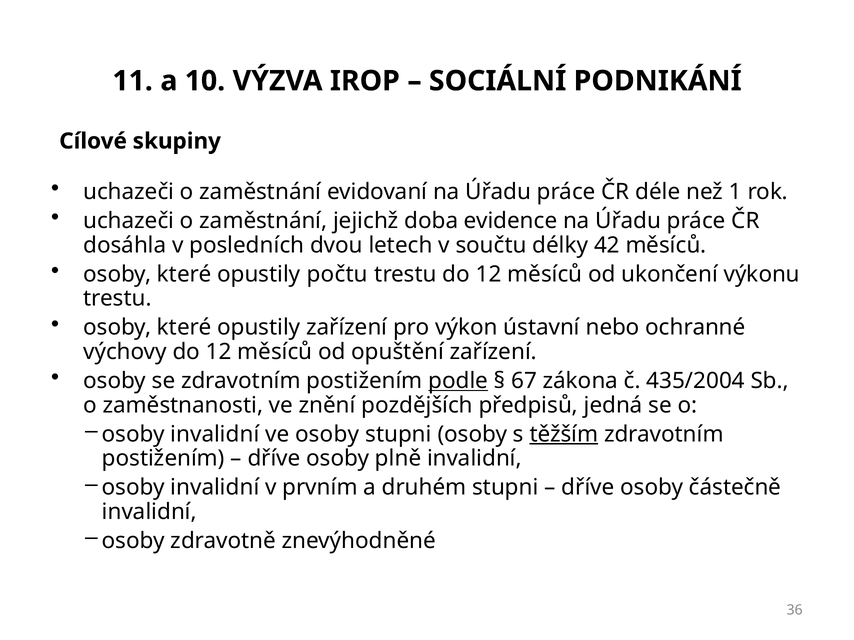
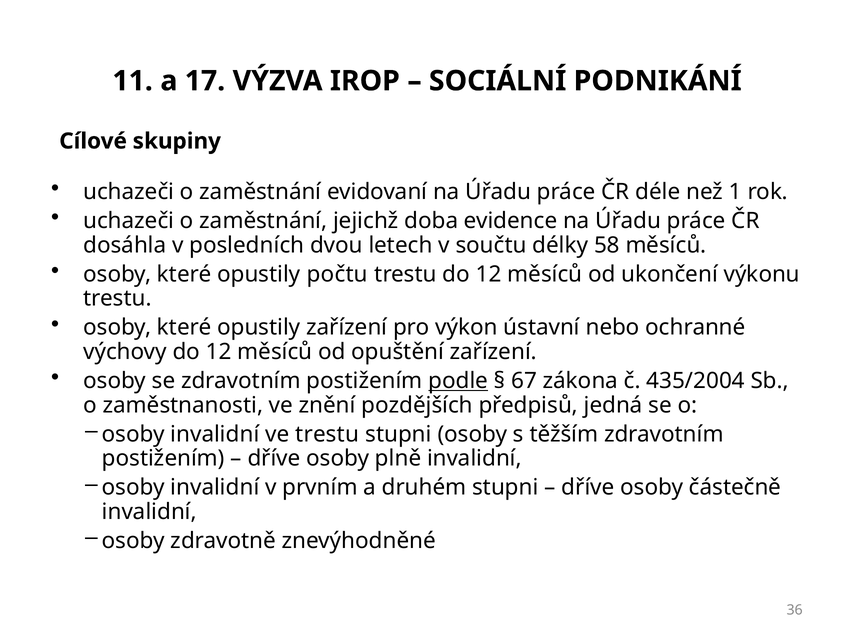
10: 10 -> 17
42: 42 -> 58
ve osoby: osoby -> trestu
těžším underline: present -> none
